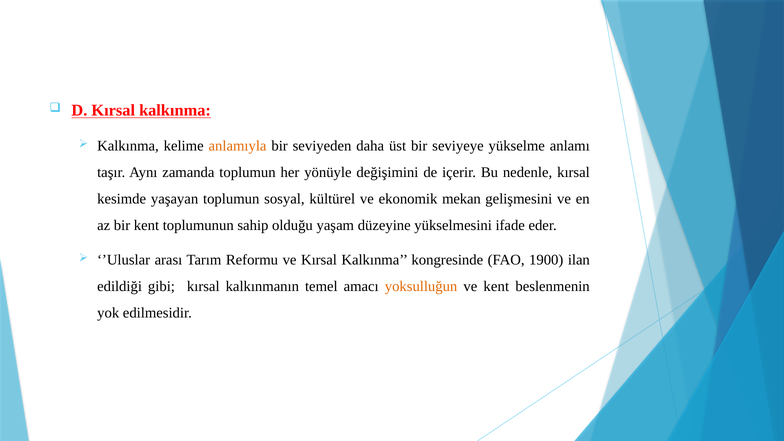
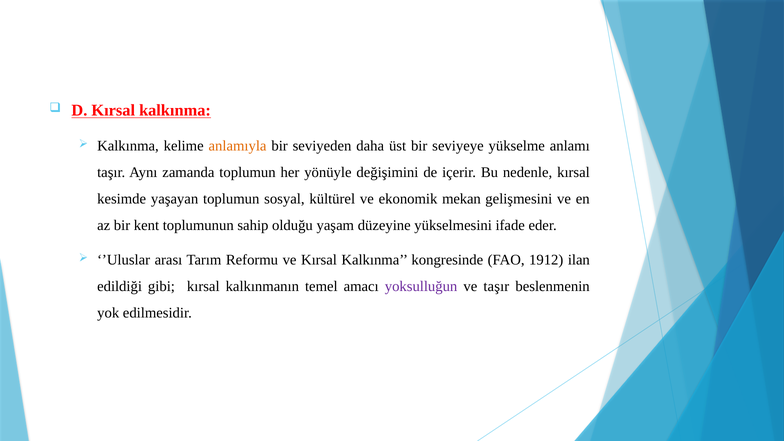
1900: 1900 -> 1912
yoksulluğun colour: orange -> purple
ve kent: kent -> taşır
